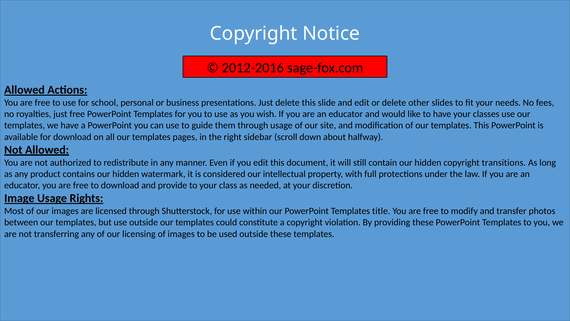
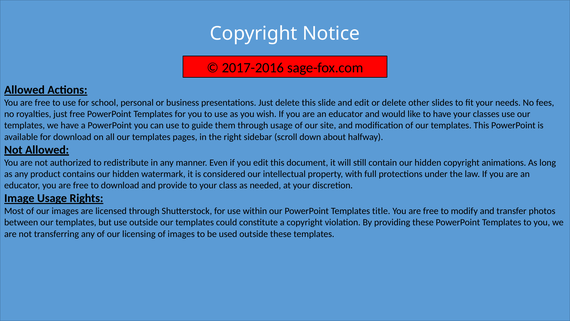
2012-2016: 2012-2016 -> 2017-2016
transitions: transitions -> animations
